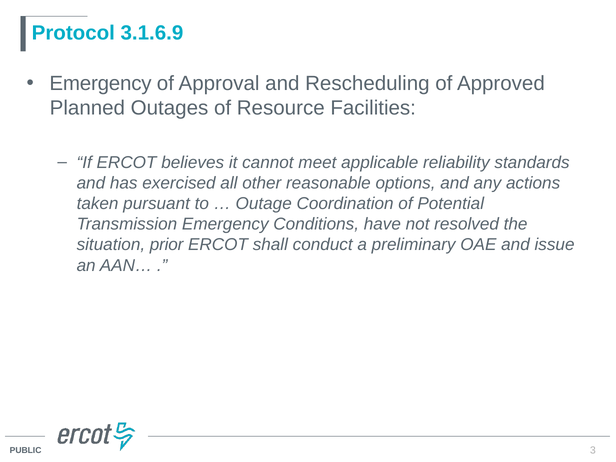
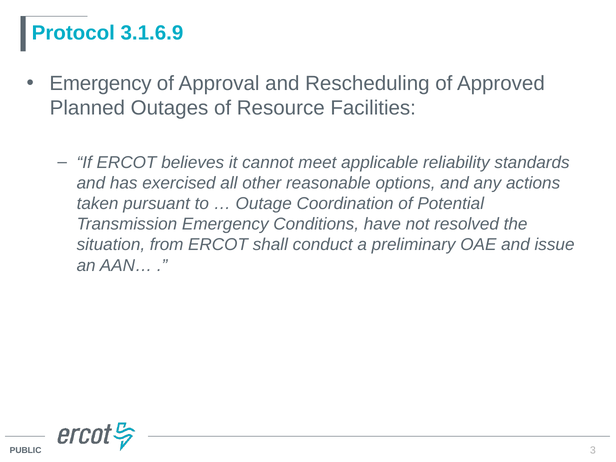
prior: prior -> from
